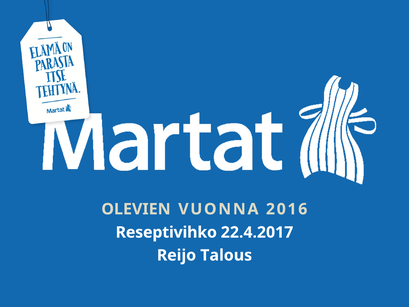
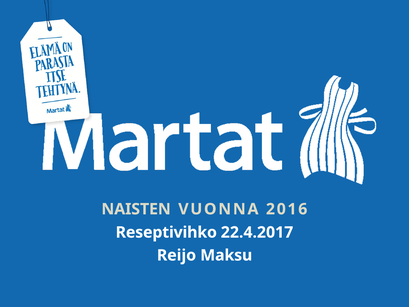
OLEVIEN: OLEVIEN -> NAISTEN
Talous: Talous -> Maksu
